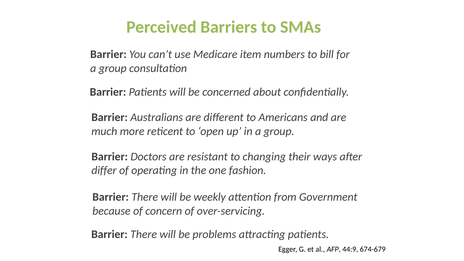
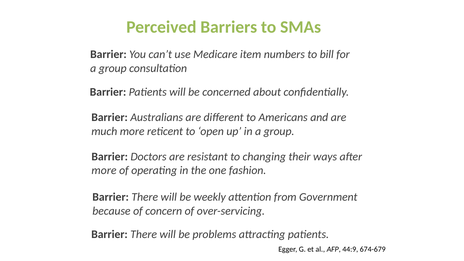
differ at (104, 170): differ -> more
